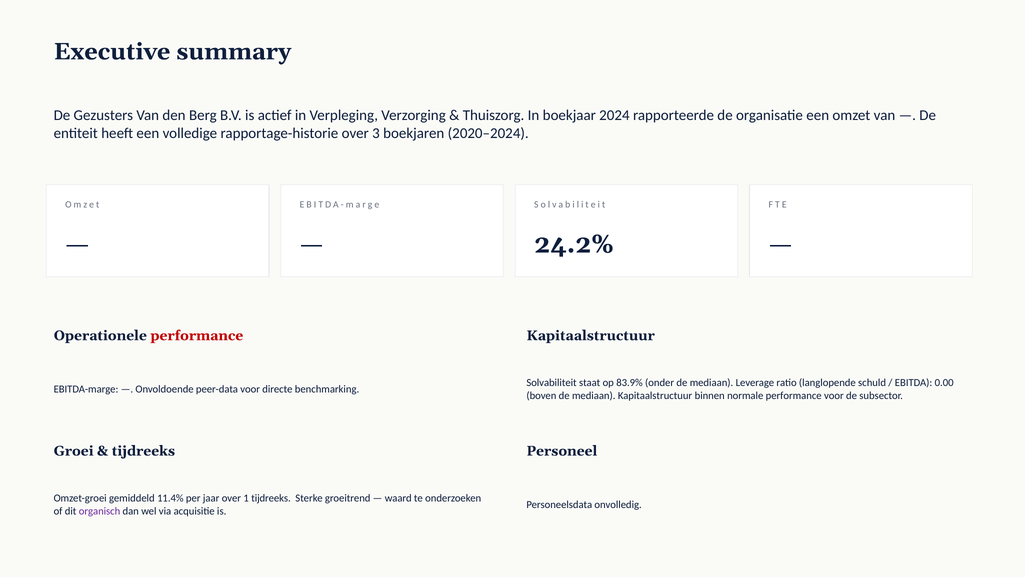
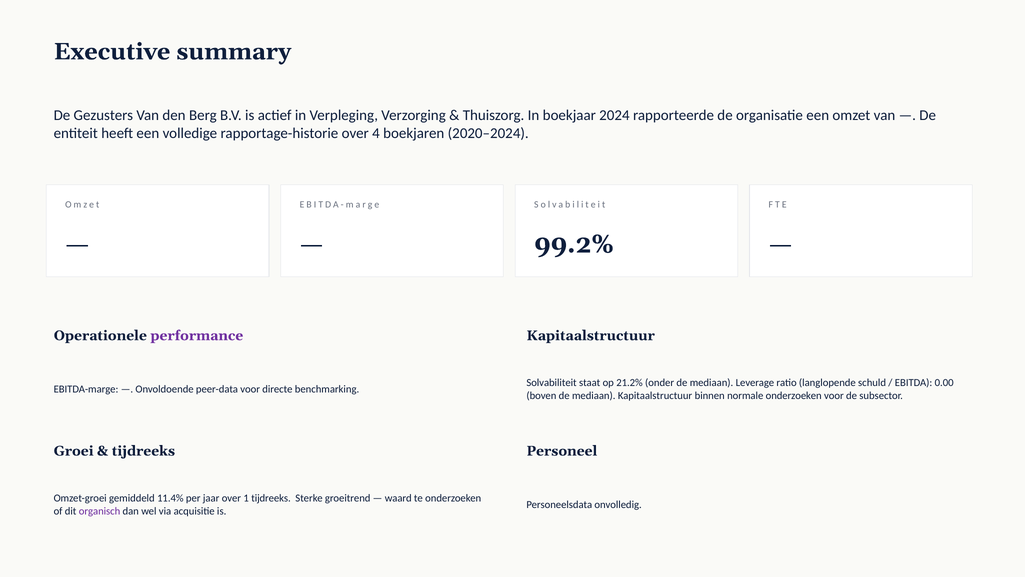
3: 3 -> 4
24.2%: 24.2% -> 99.2%
performance at (197, 335) colour: red -> purple
83.9%: 83.9% -> 21.2%
normale performance: performance -> onderzoeken
